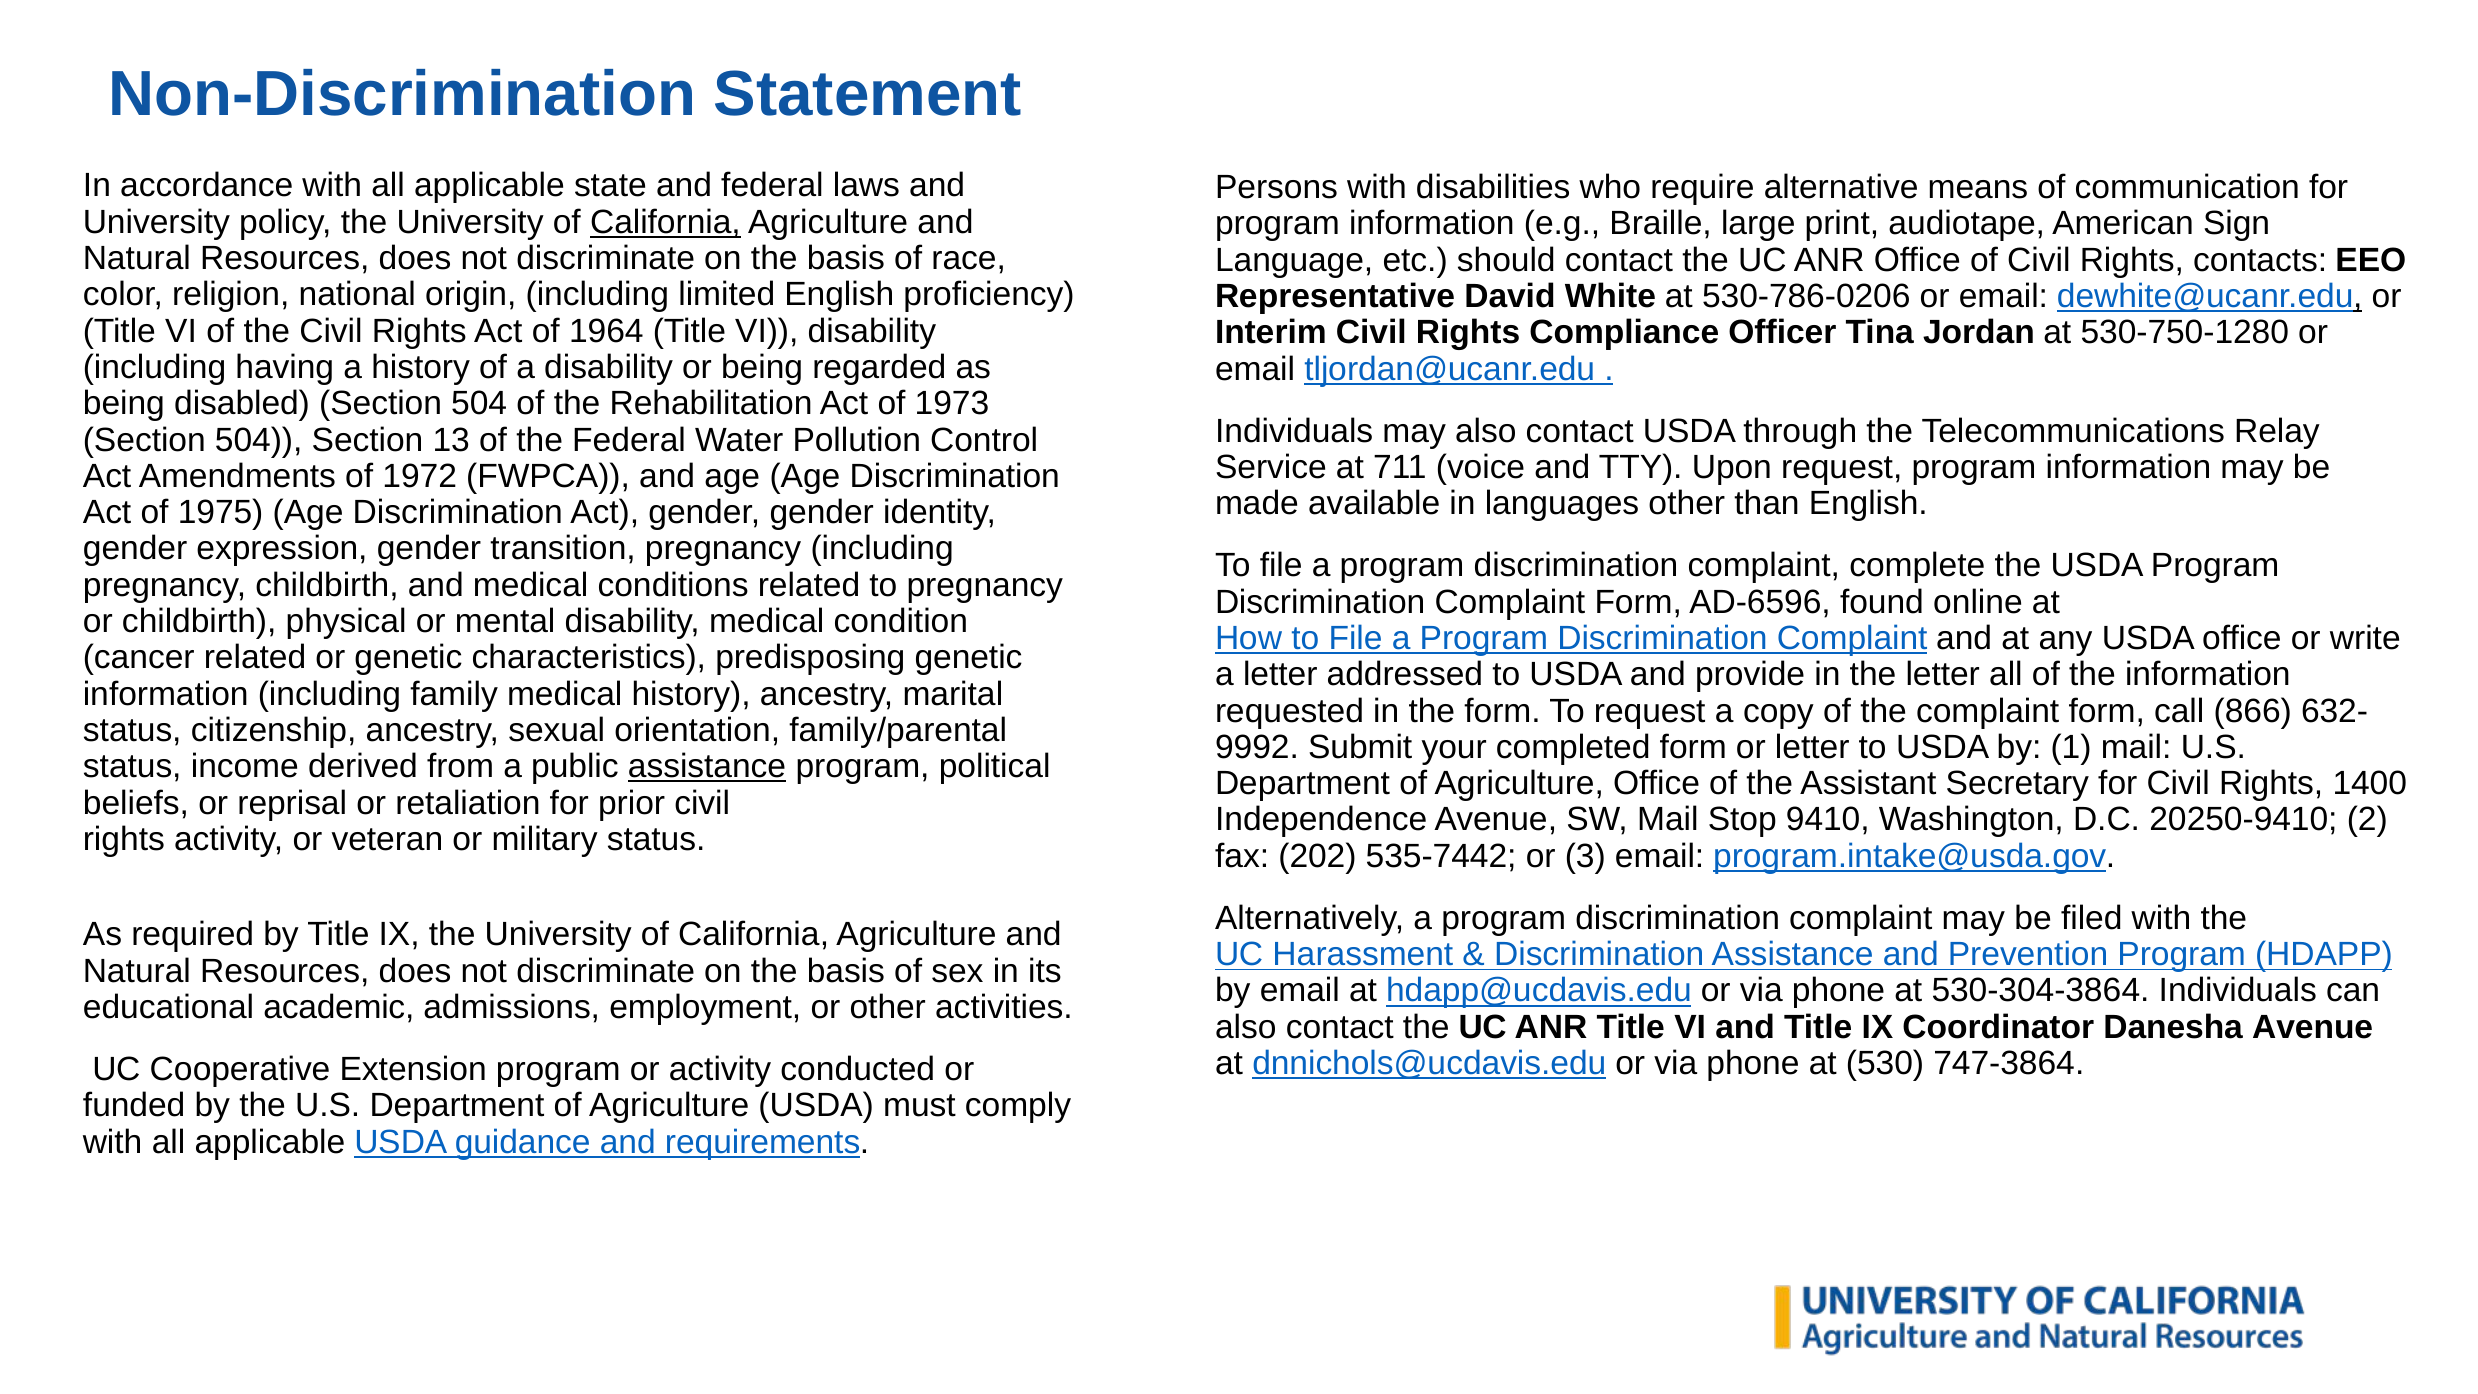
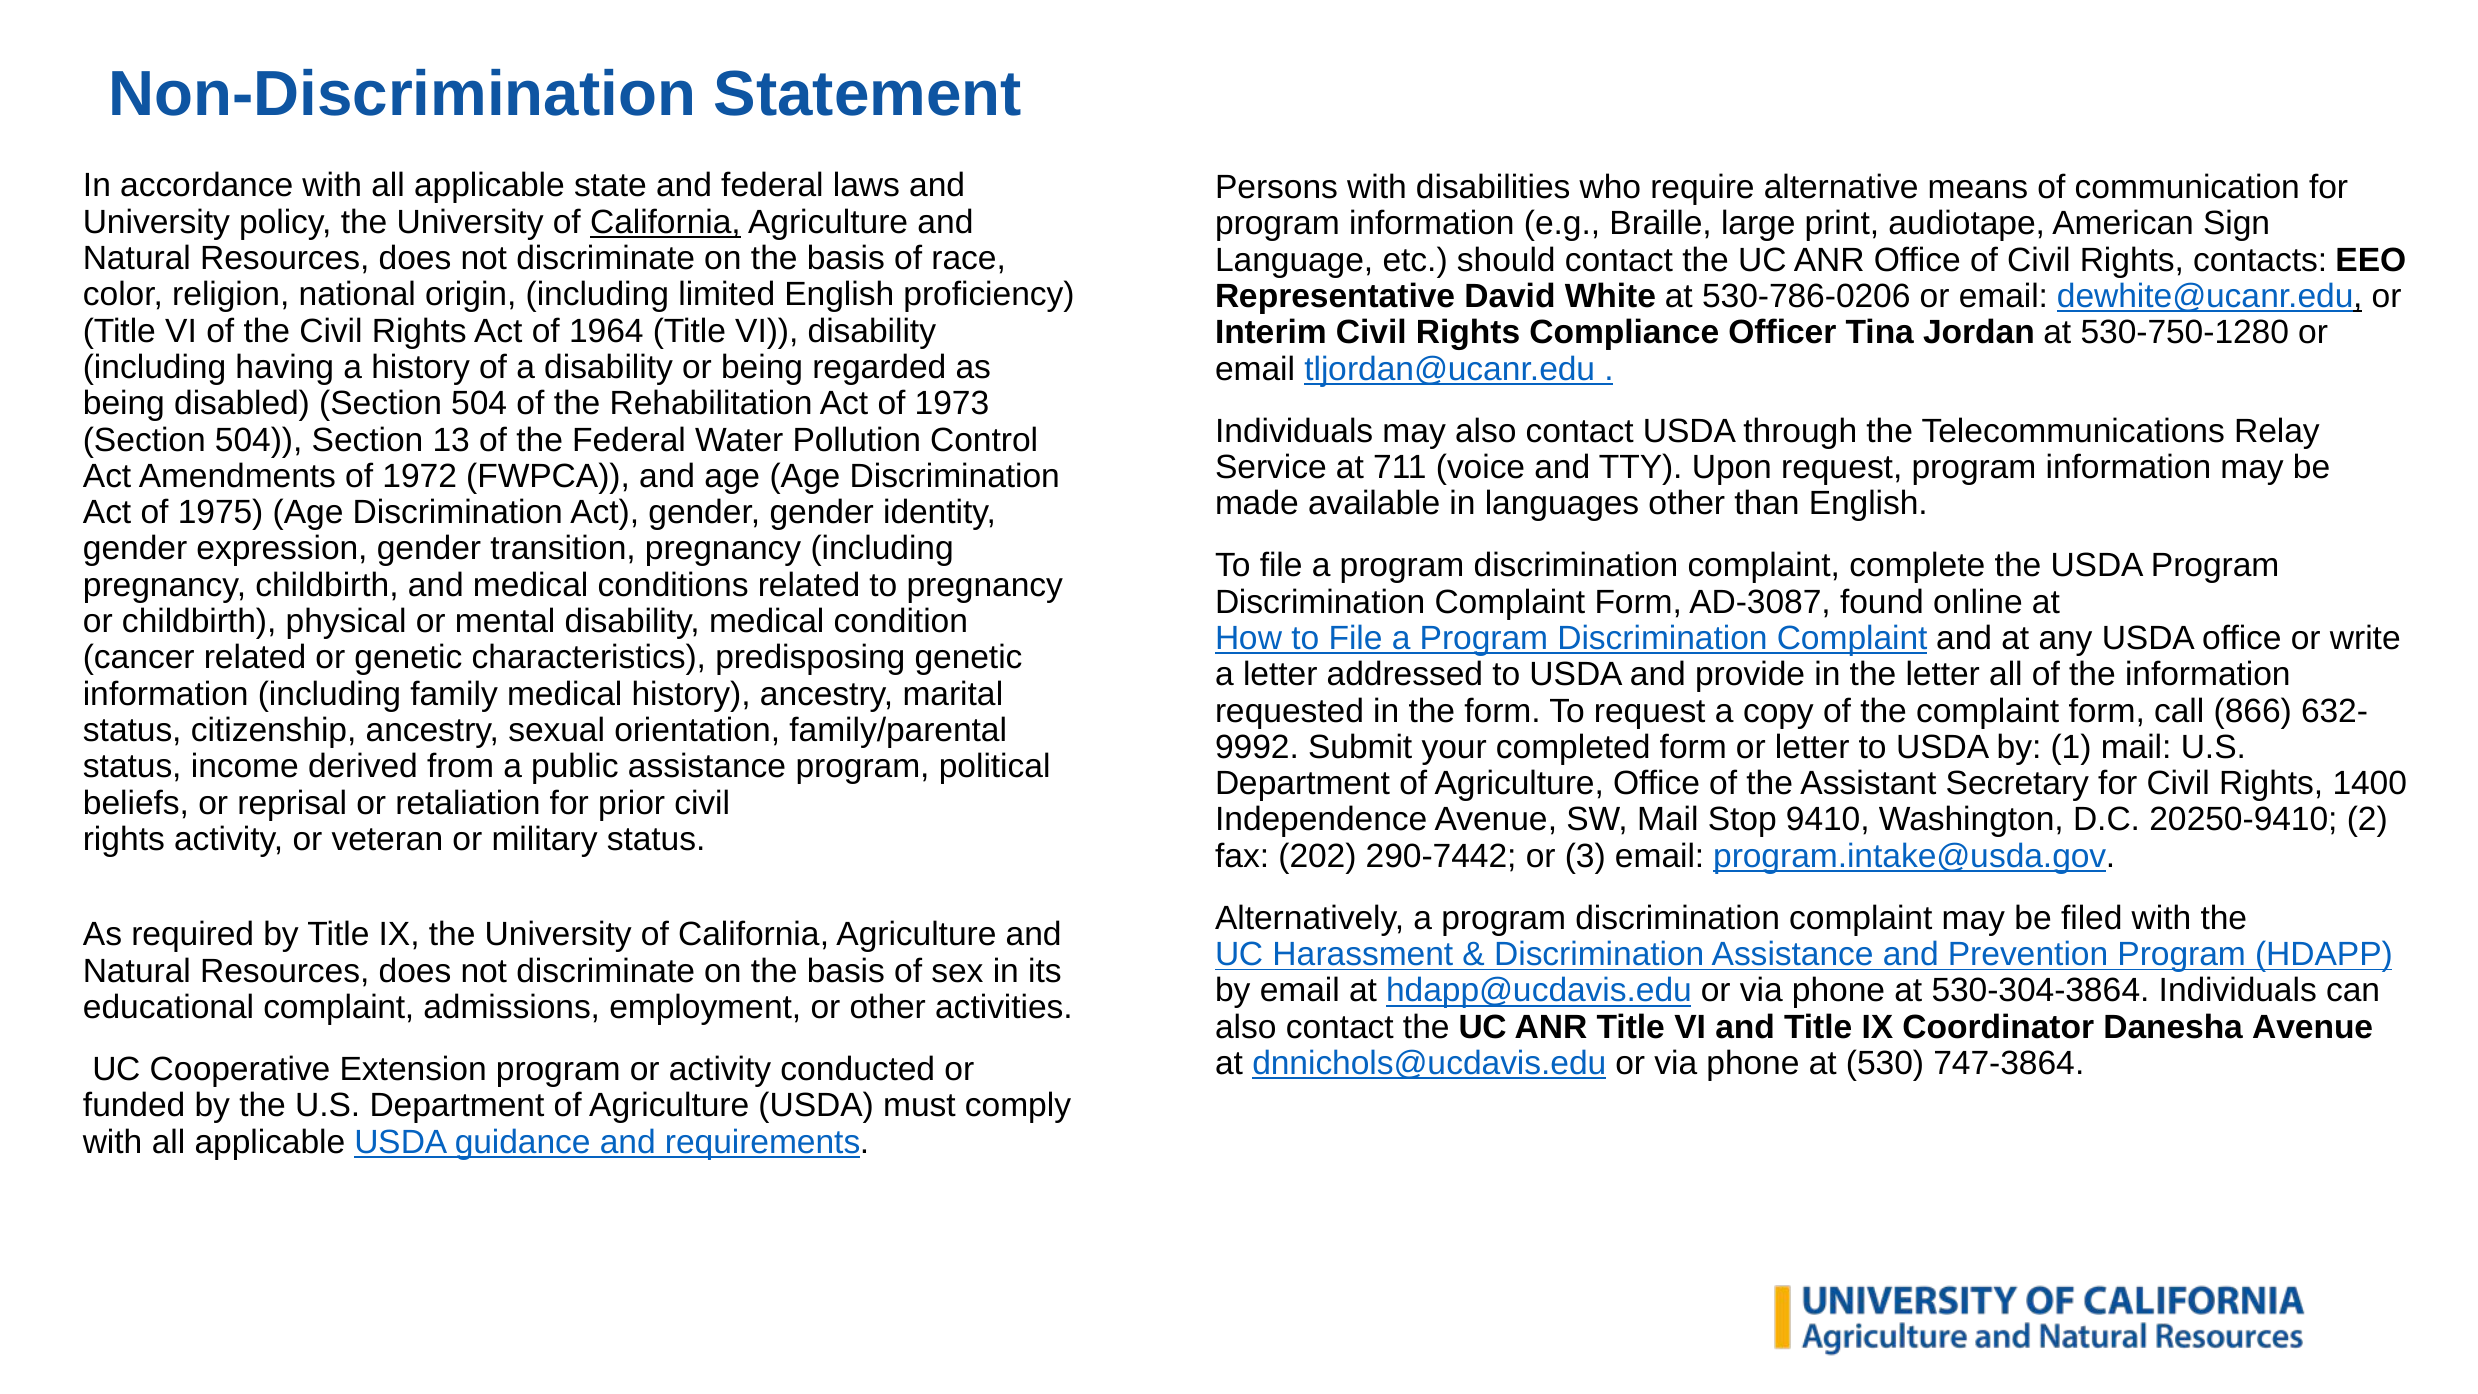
AD-6596: AD-6596 -> AD-3087
assistance at (707, 767) underline: present -> none
535-7442: 535-7442 -> 290-7442
educational academic: academic -> complaint
